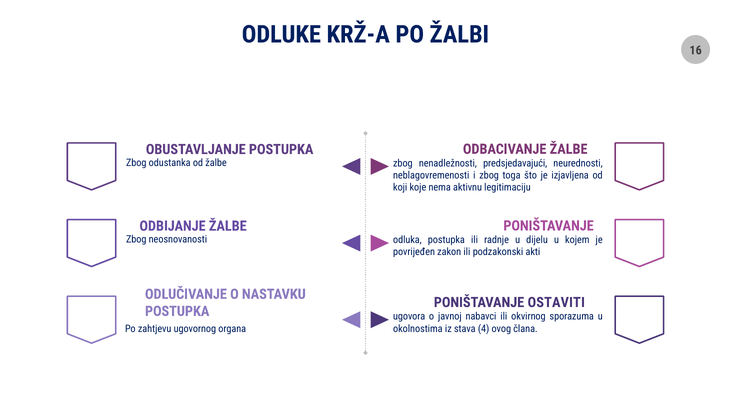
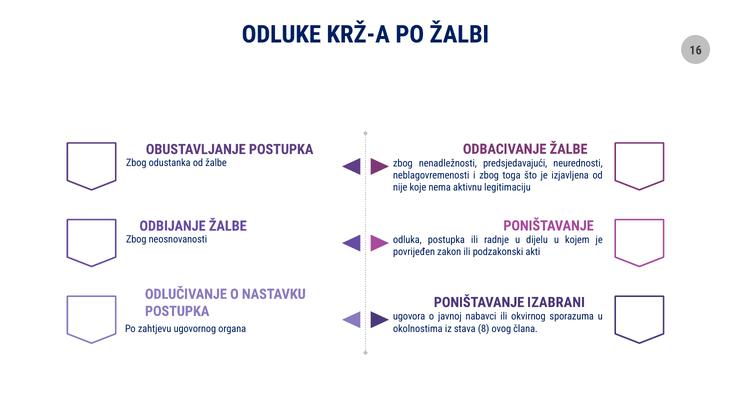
koji: koji -> nije
OSTAVITI: OSTAVITI -> IZABRANI
stava 4: 4 -> 8
